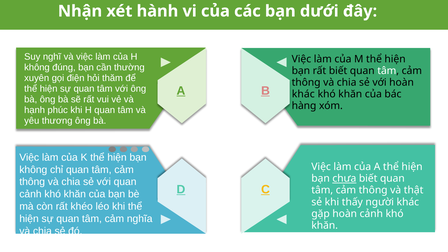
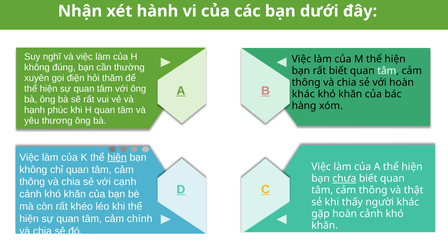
hiện at (117, 157) underline: none -> present
với quan: quan -> cạnh
nghĩa: nghĩa -> chính
